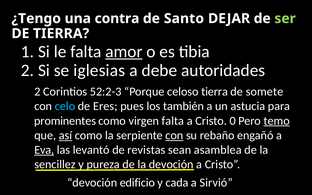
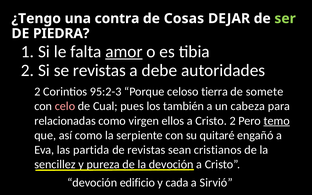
Santo: Santo -> Cosas
DE TIERRA: TIERRA -> PIEDRA
se iglesias: iglesias -> revistas
52:2-3: 52:2-3 -> 95:2-3
celo colour: light blue -> pink
Eres: Eres -> Cual
astucia: astucia -> cabeza
prominentes: prominentes -> relacionadas
virgen falta: falta -> ellos
Cristo 0: 0 -> 2
así underline: present -> none
con at (174, 135) underline: present -> none
rebaño: rebaño -> quitaré
Eva underline: present -> none
levantó: levantó -> partida
asamblea: asamblea -> cristianos
